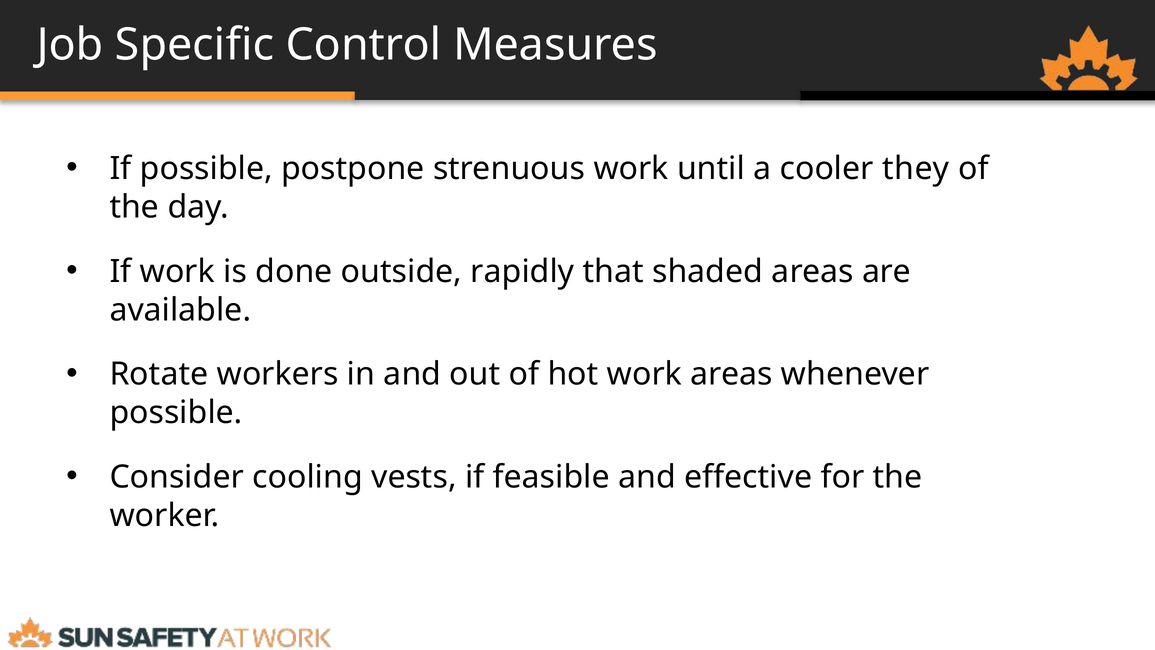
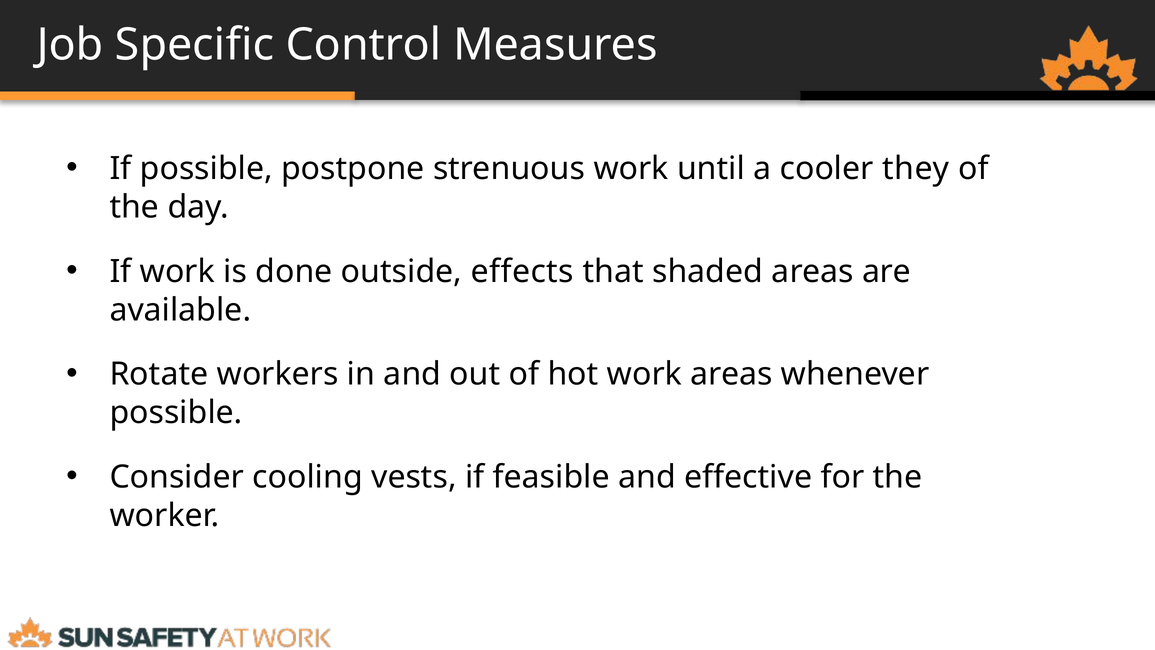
rapidly: rapidly -> effects
